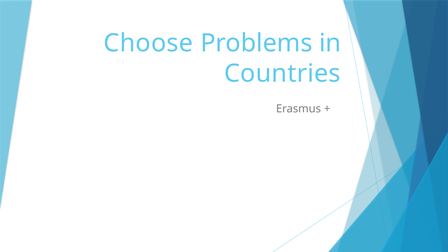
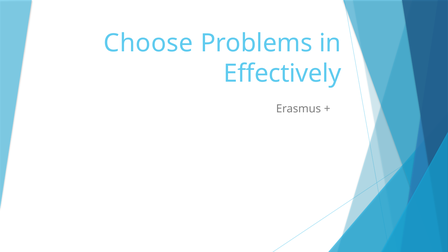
Countries: Countries -> Effectively
